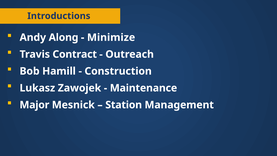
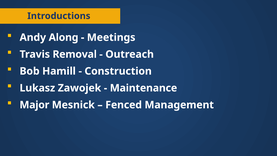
Minimize: Minimize -> Meetings
Contract: Contract -> Removal
Station: Station -> Fenced
